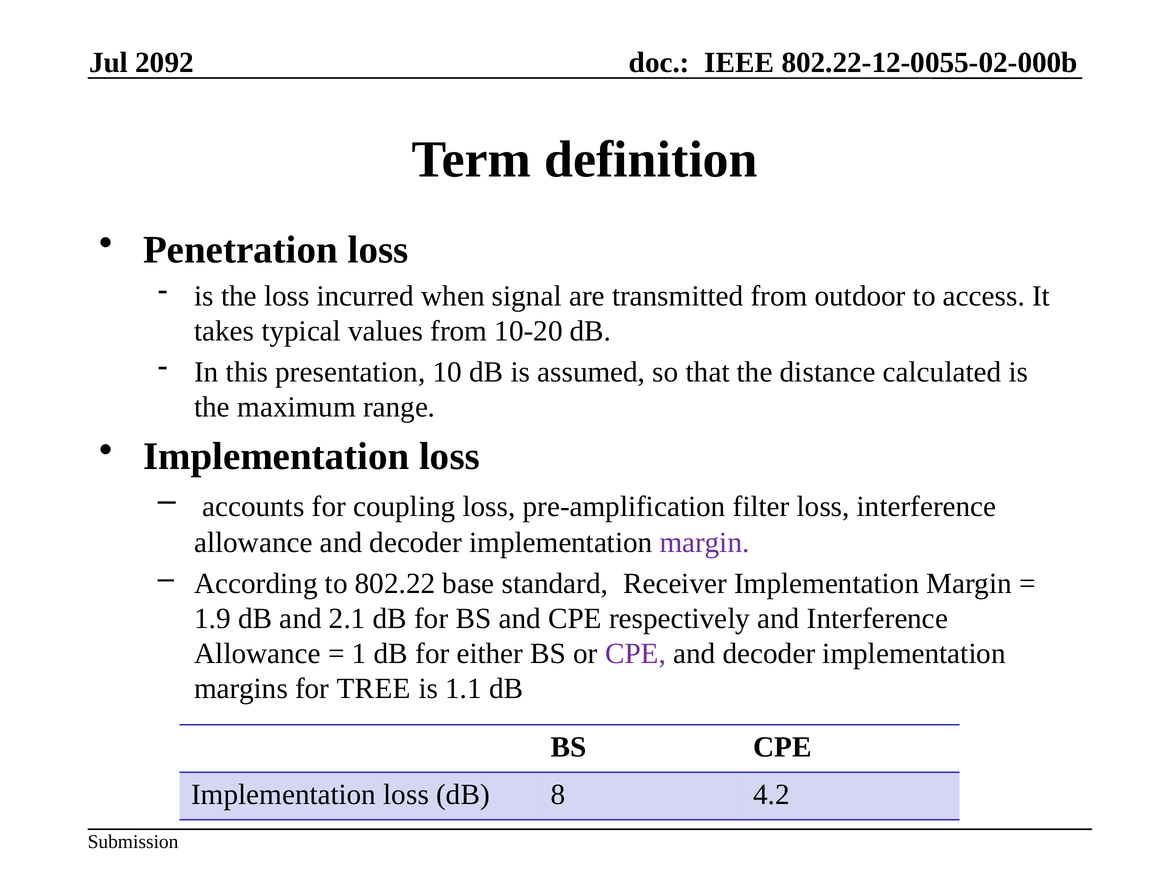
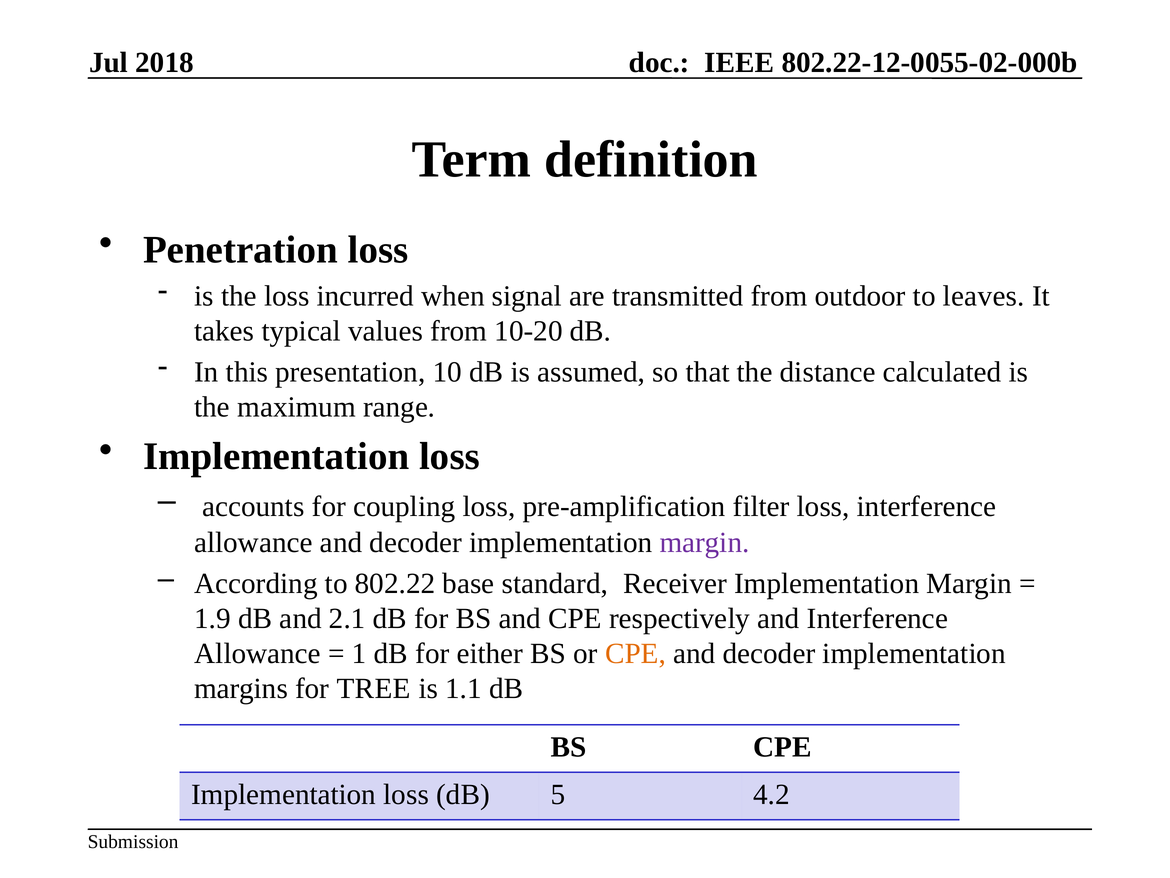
2092: 2092 -> 2018
access: access -> leaves
CPE at (636, 653) colour: purple -> orange
8: 8 -> 5
